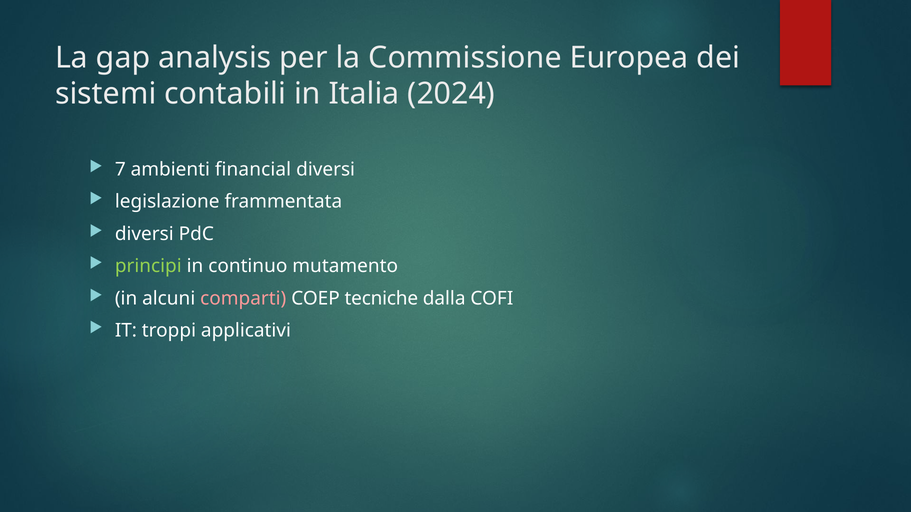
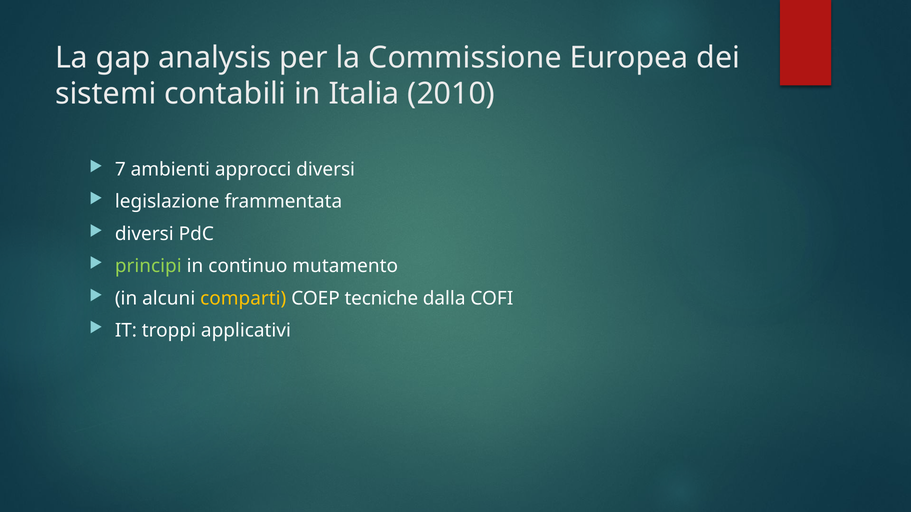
2024: 2024 -> 2010
financial: financial -> approcci
comparti colour: pink -> yellow
